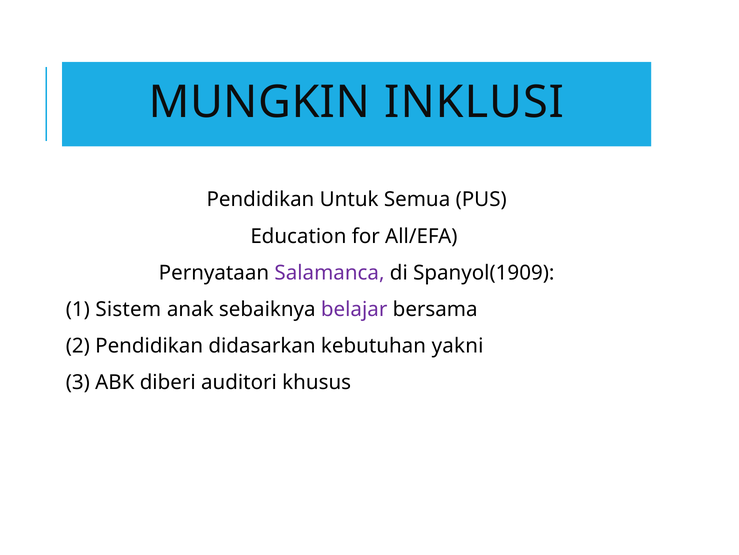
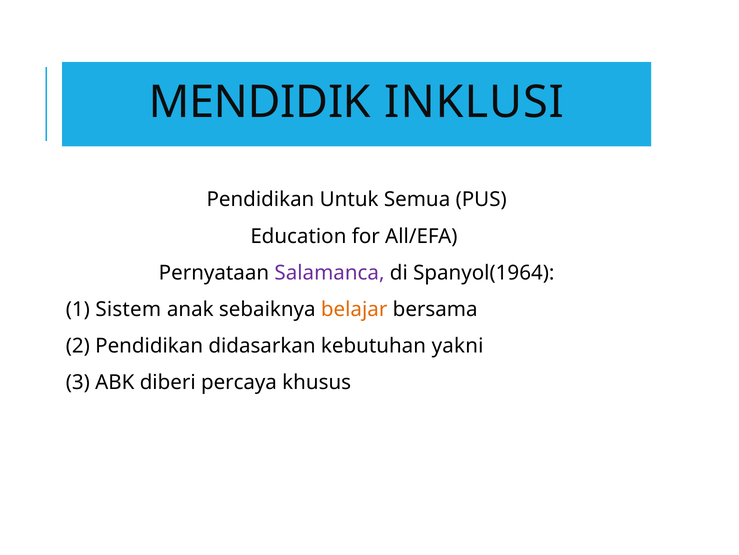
MUNGKIN: MUNGKIN -> MENDIDIK
Spanyol(1909: Spanyol(1909 -> Spanyol(1964
belajar colour: purple -> orange
auditori: auditori -> percaya
